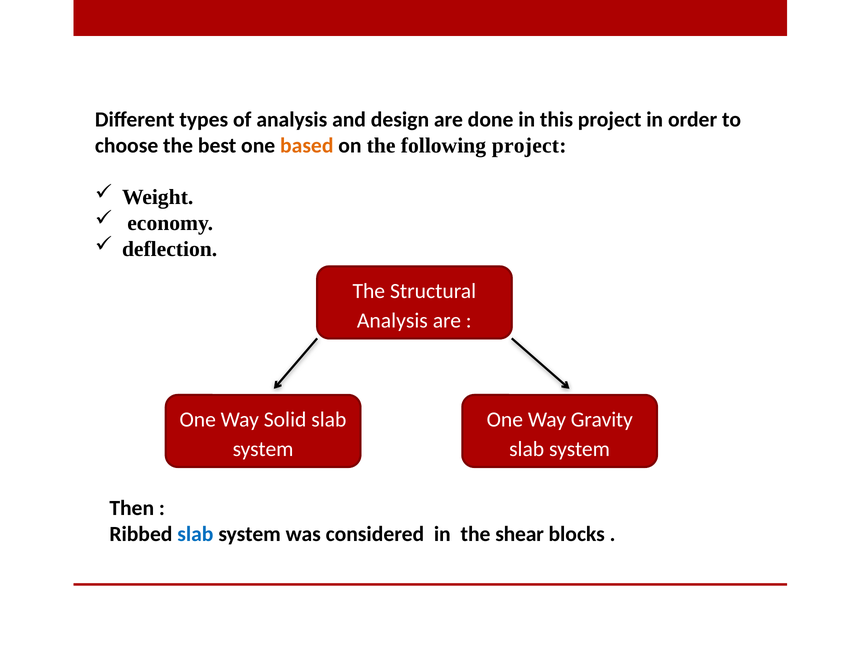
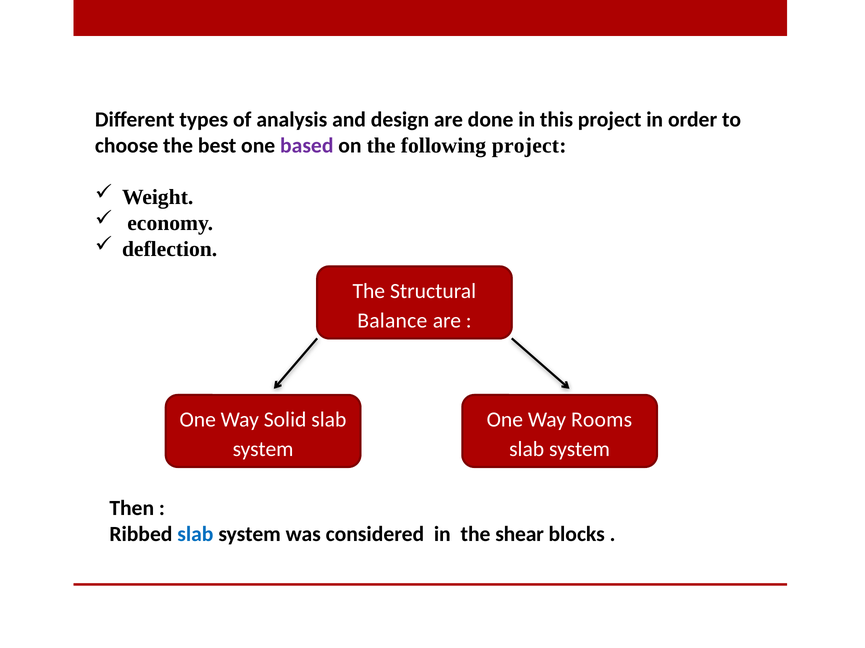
based colour: orange -> purple
Analysis at (392, 321): Analysis -> Balance
Gravity: Gravity -> Rooms
